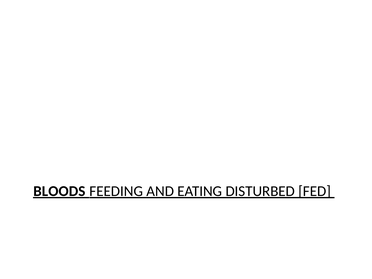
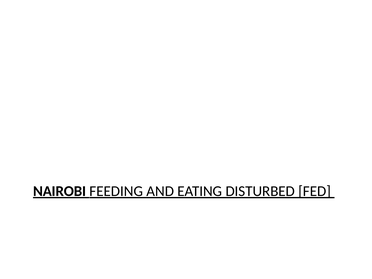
BLOODS: BLOODS -> NAIROBI
